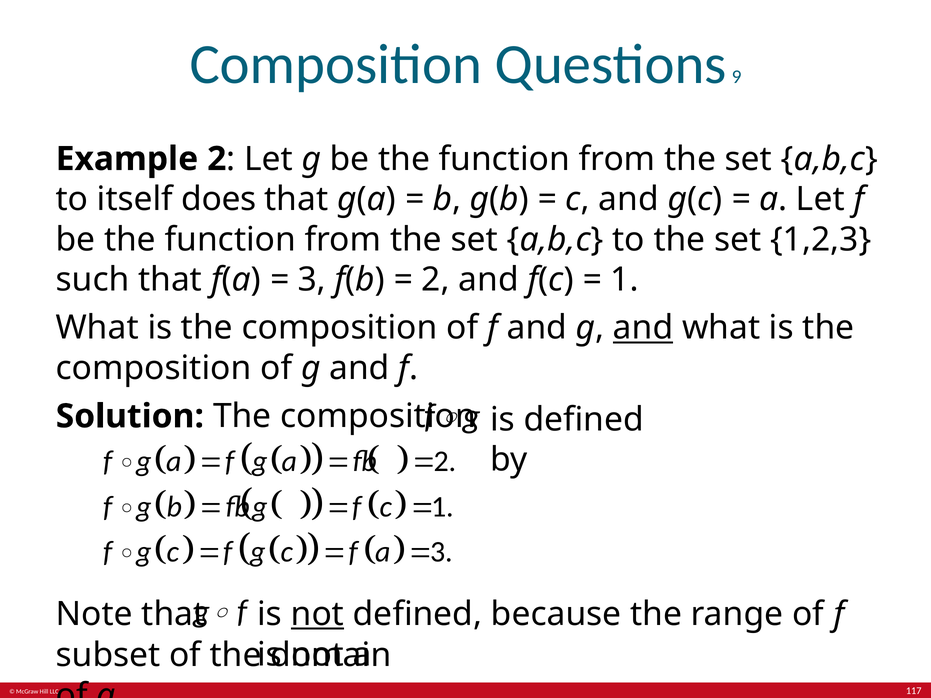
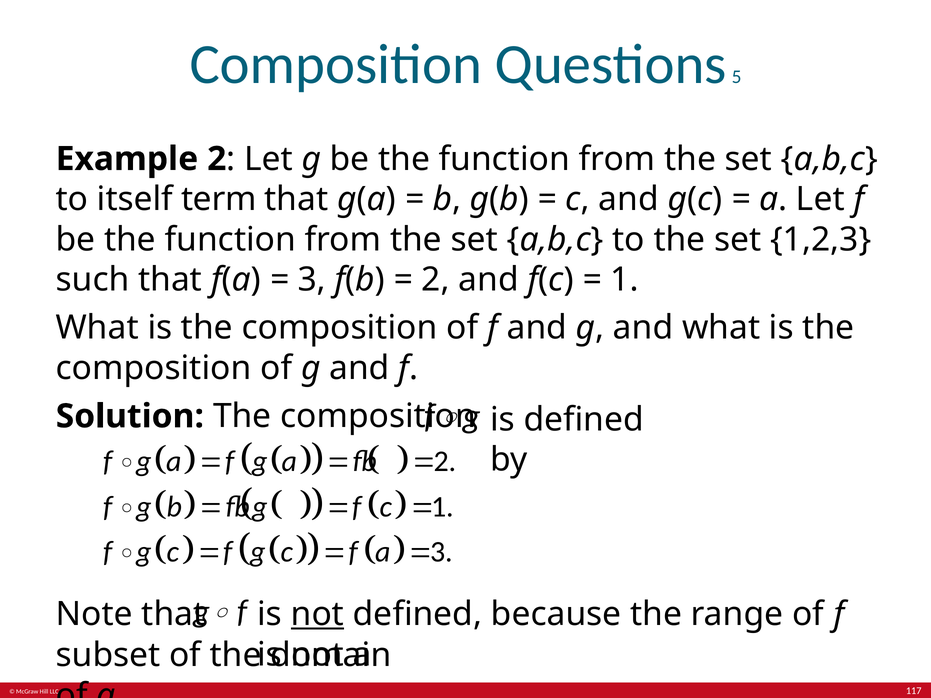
9: 9 -> 5
does: does -> term
and at (643, 328) underline: present -> none
